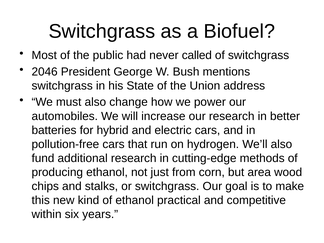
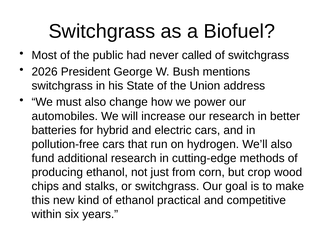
2046: 2046 -> 2026
area: area -> crop
